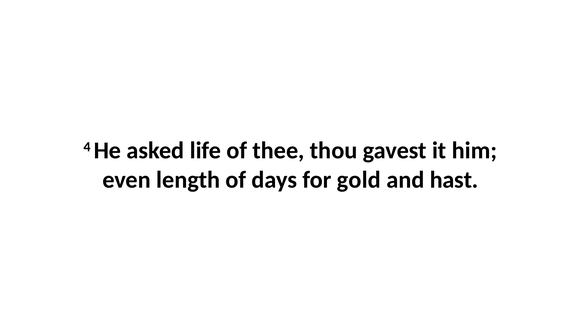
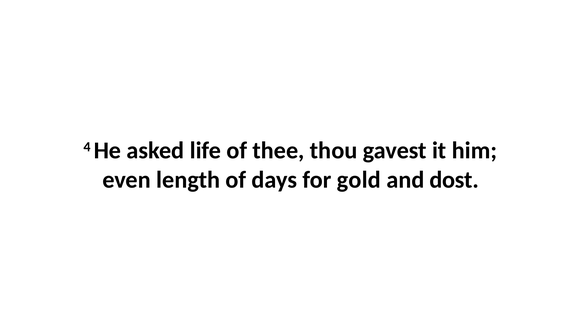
hast: hast -> dost
